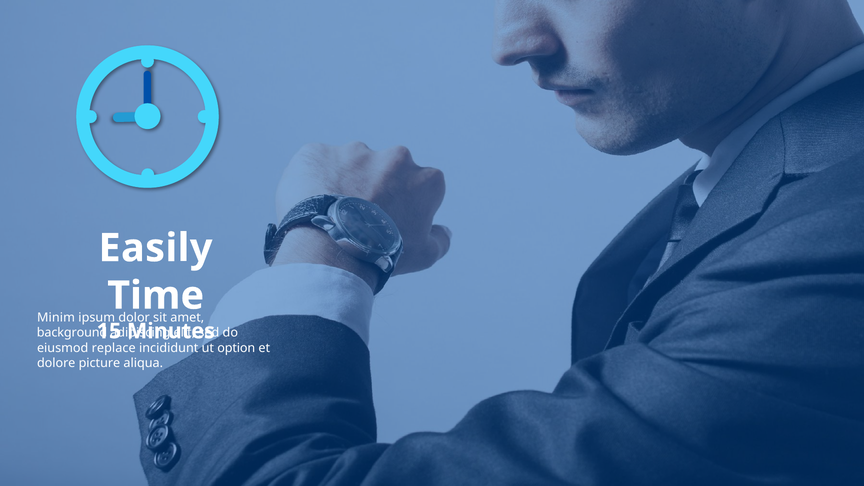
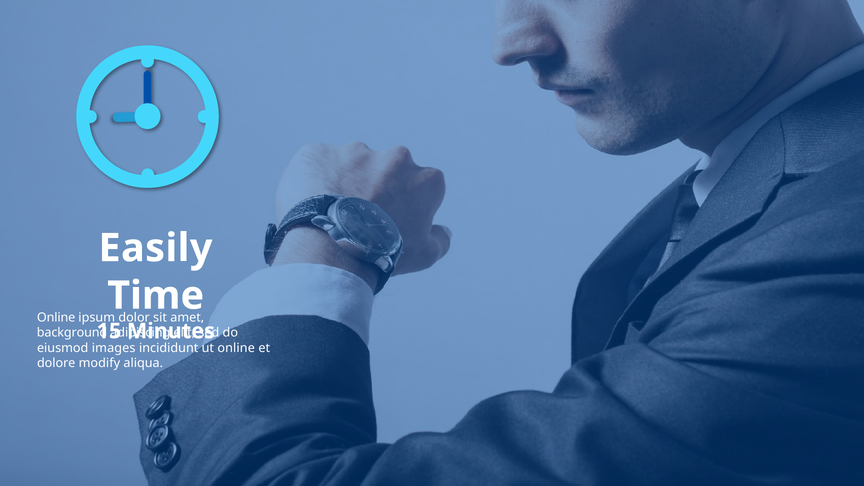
Minim at (56, 318): Minim -> Online
replace: replace -> images
option at (236, 348): option -> online
picture: picture -> modify
